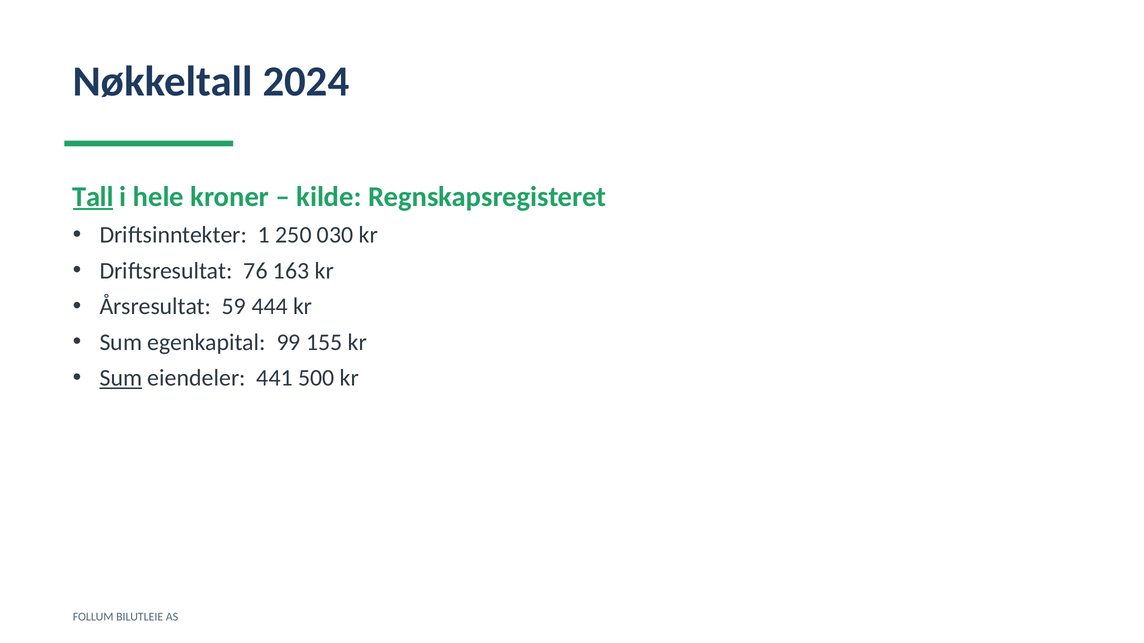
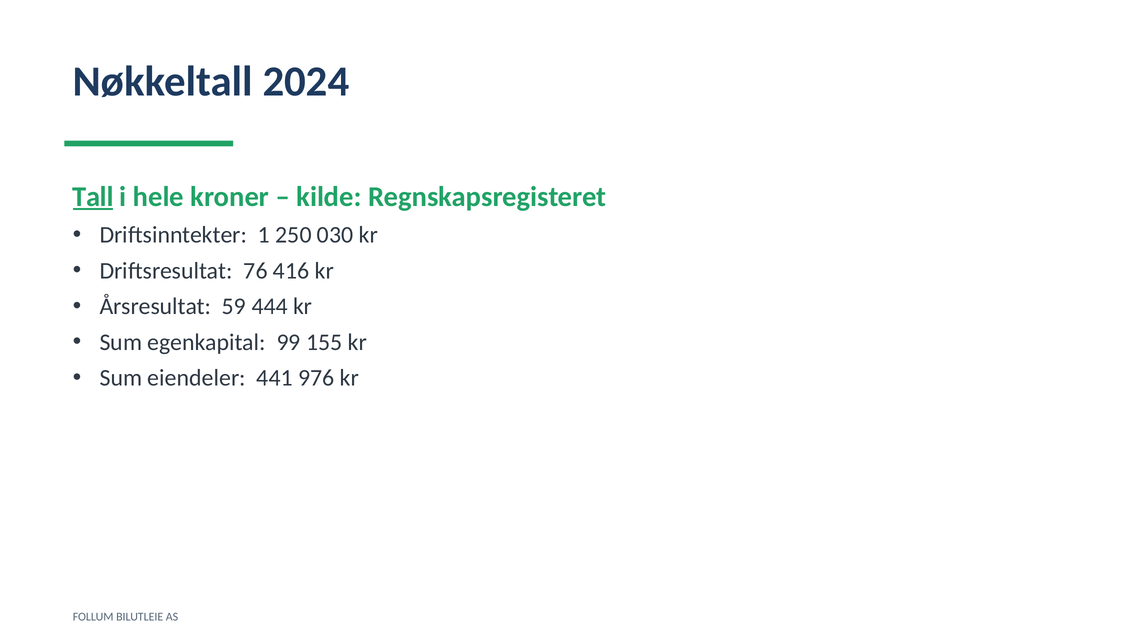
163: 163 -> 416
Sum at (121, 378) underline: present -> none
500: 500 -> 976
